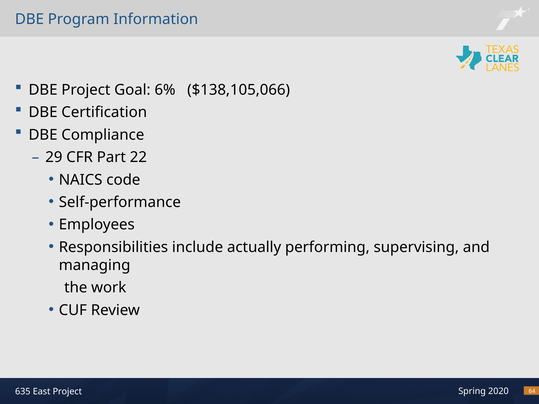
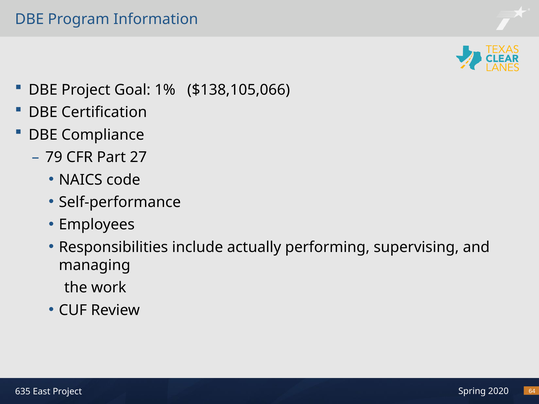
6%: 6% -> 1%
29: 29 -> 79
22: 22 -> 27
